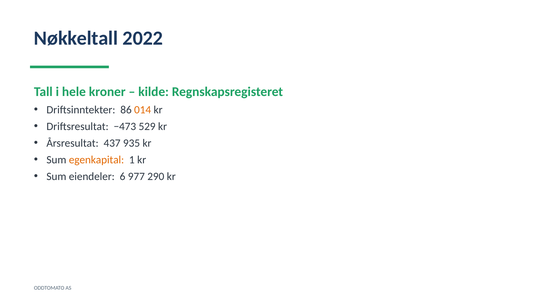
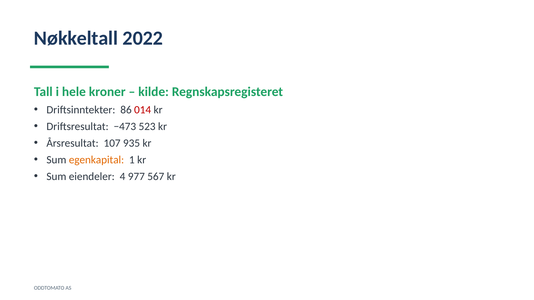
014 colour: orange -> red
529: 529 -> 523
437: 437 -> 107
6: 6 -> 4
290: 290 -> 567
